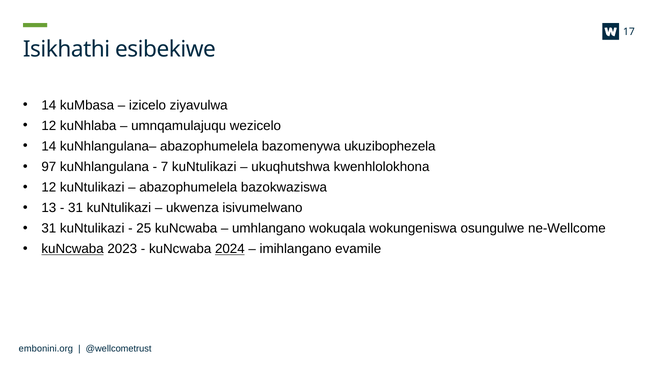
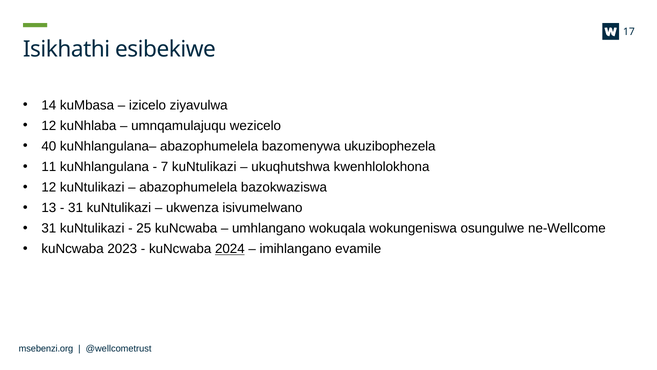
14 at (49, 146): 14 -> 40
97: 97 -> 11
kuNcwaba at (73, 249) underline: present -> none
embonini.org: embonini.org -> msebenzi.org
